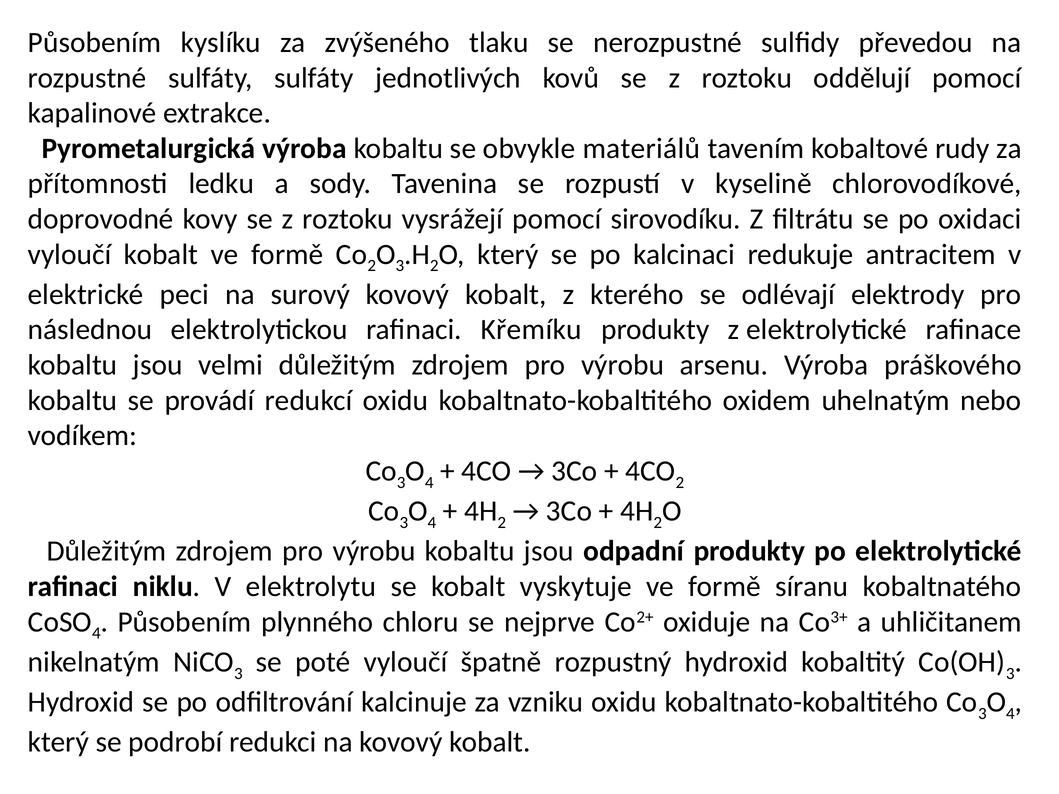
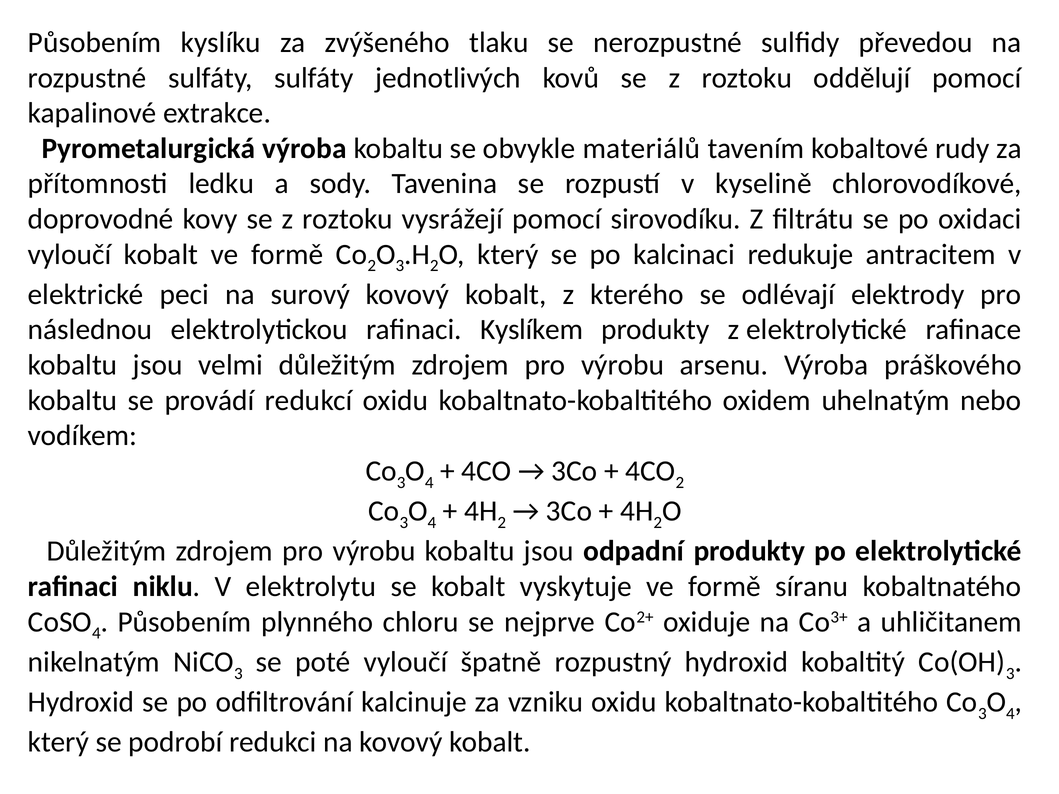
Křemíku: Křemíku -> Kyslíkem
